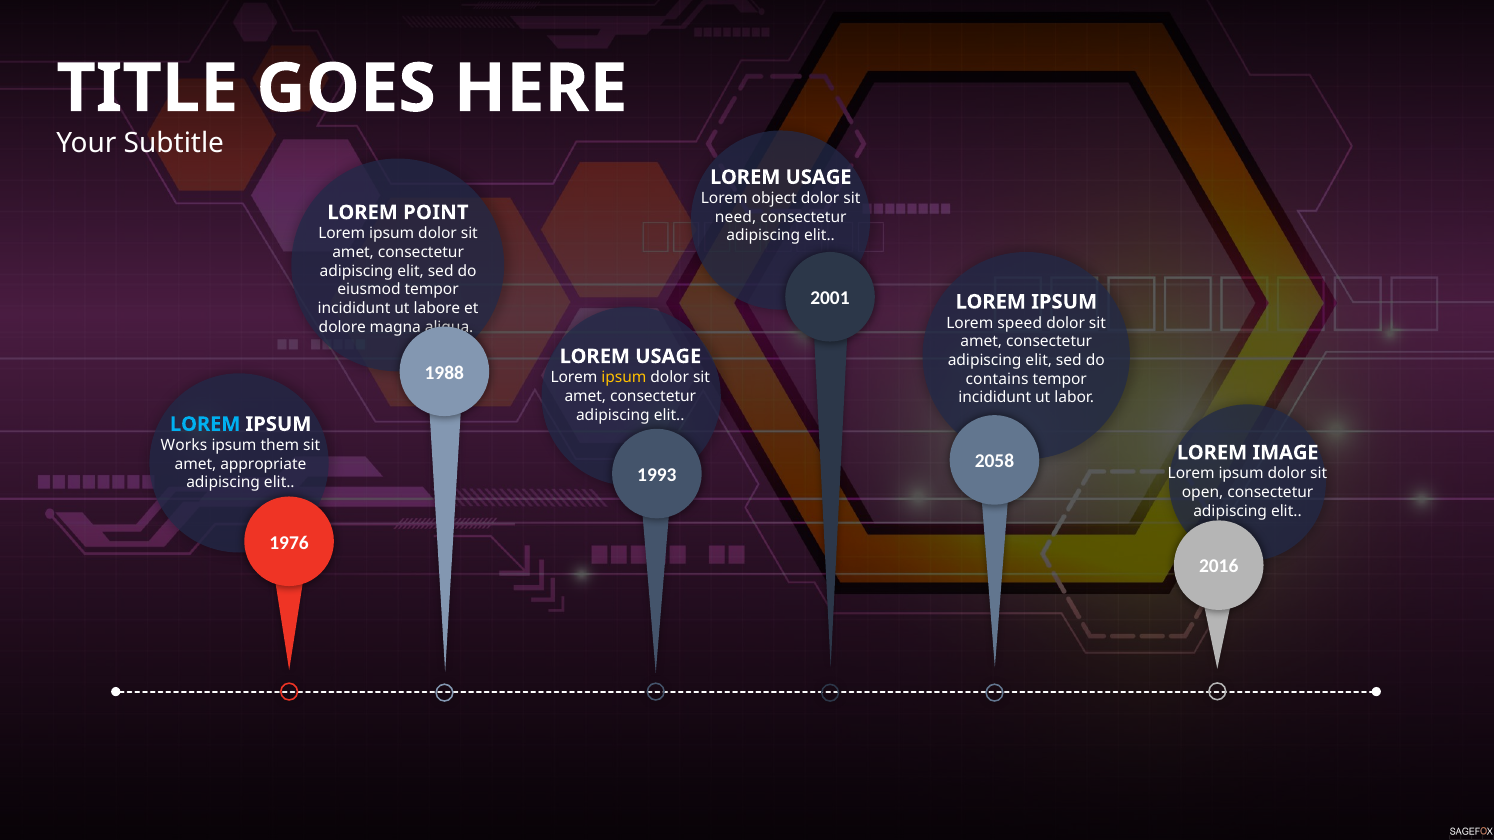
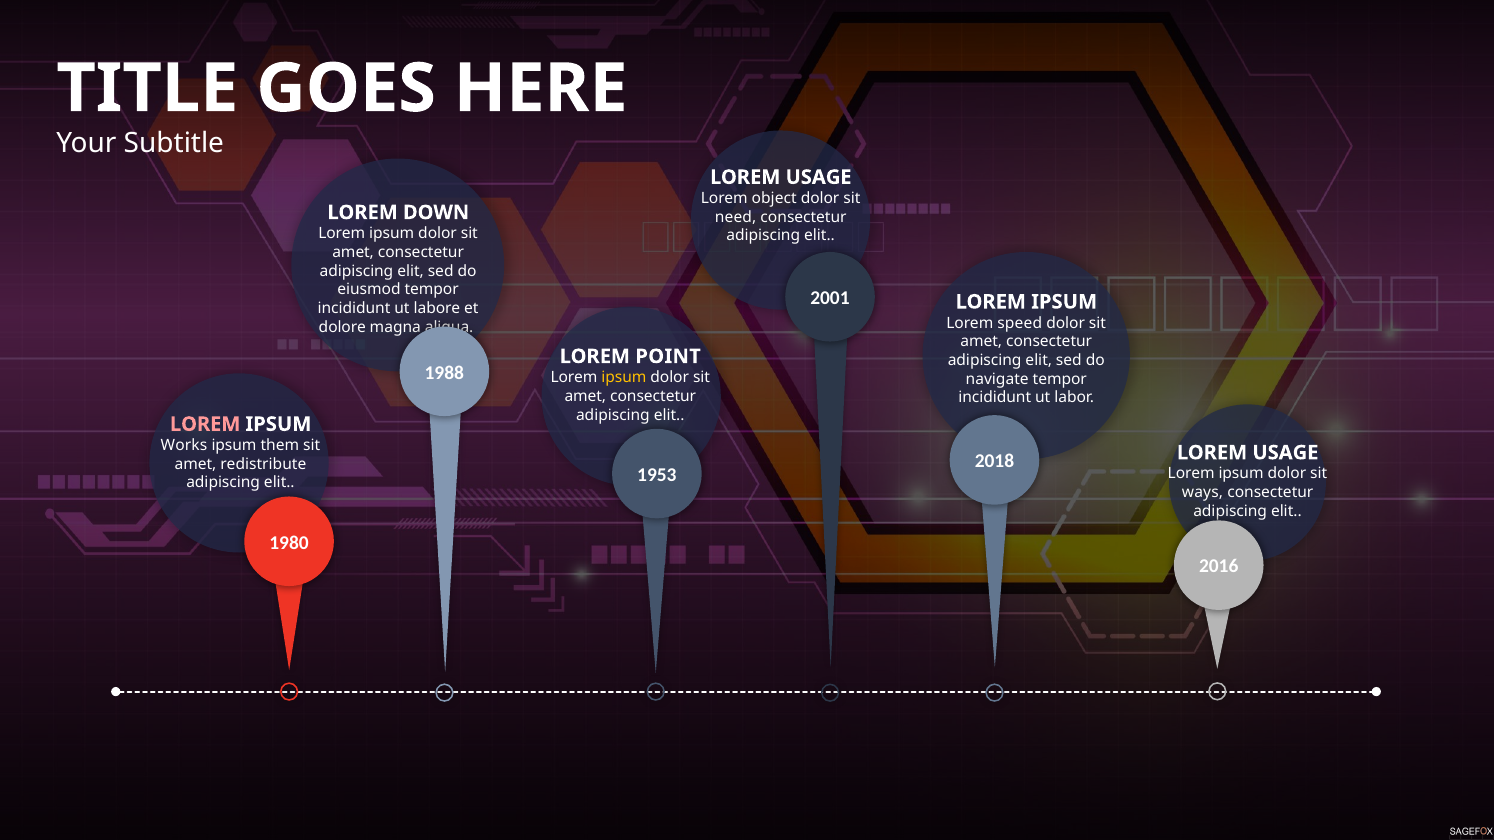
POINT: POINT -> DOWN
USAGE at (668, 357): USAGE -> POINT
contains: contains -> navigate
LOREM at (205, 424) colour: light blue -> pink
IMAGE at (1285, 453): IMAGE -> USAGE
2058: 2058 -> 2018
appropriate: appropriate -> redistribute
1993: 1993 -> 1953
open: open -> ways
1976: 1976 -> 1980
